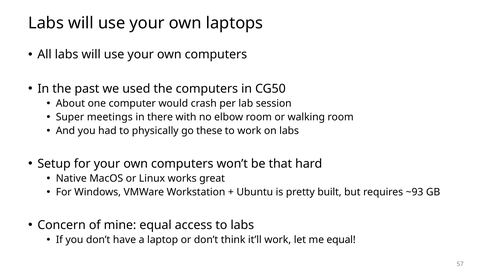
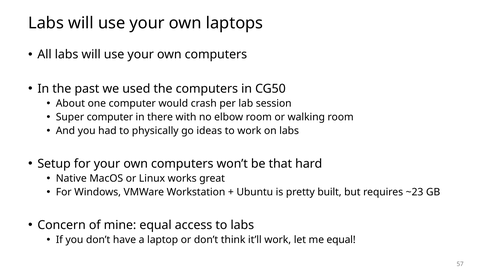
Super meetings: meetings -> computer
these: these -> ideas
~93: ~93 -> ~23
